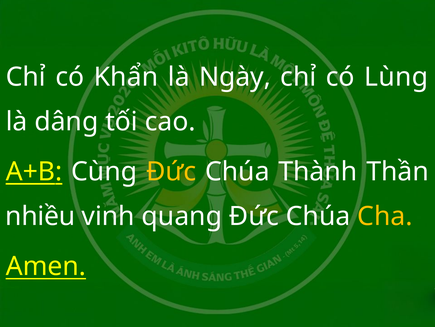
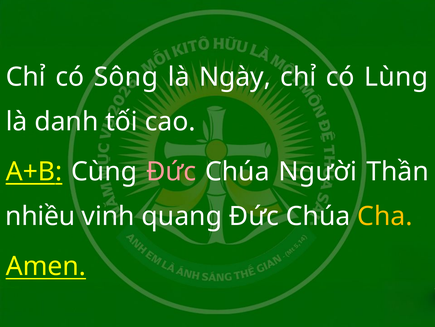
Khẩn: Khẩn -> Sông
dâng: dâng -> danh
Đức at (171, 172) colour: yellow -> pink
Thành: Thành -> Người
